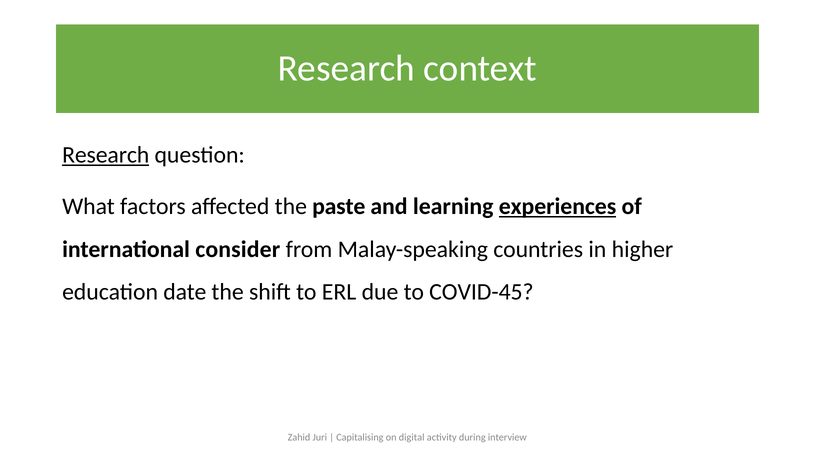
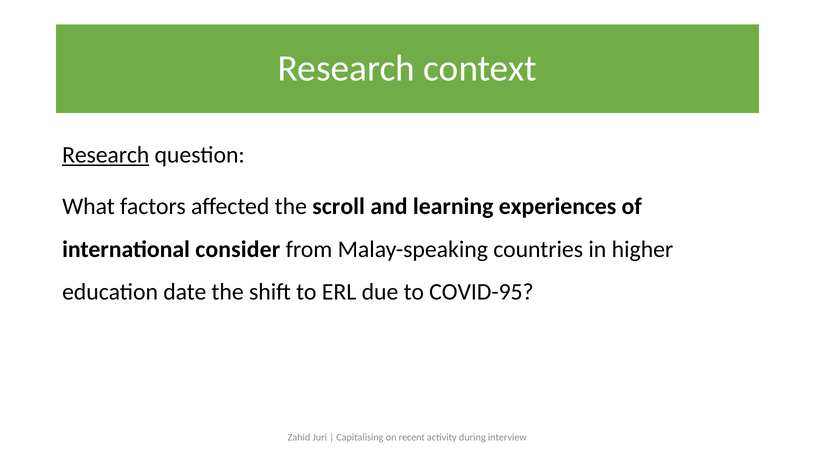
paste: paste -> scroll
experiences underline: present -> none
COVID-45: COVID-45 -> COVID-95
digital: digital -> recent
